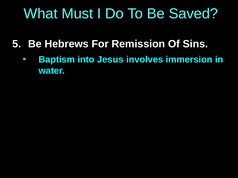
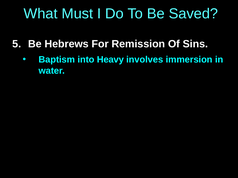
Jesus: Jesus -> Heavy
